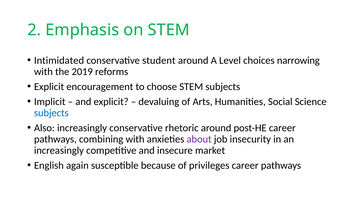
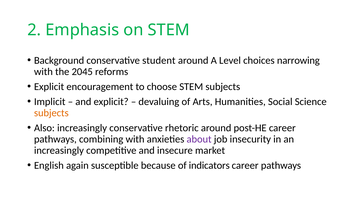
Intimidated: Intimidated -> Background
2019: 2019 -> 2045
subjects at (51, 113) colour: blue -> orange
privileges: privileges -> indicators
